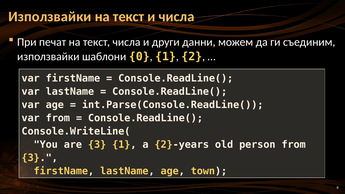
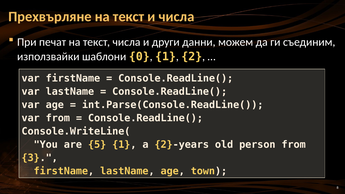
Използвайки at (50, 17): Използвайки -> Прехвърляне
are 3: 3 -> 5
